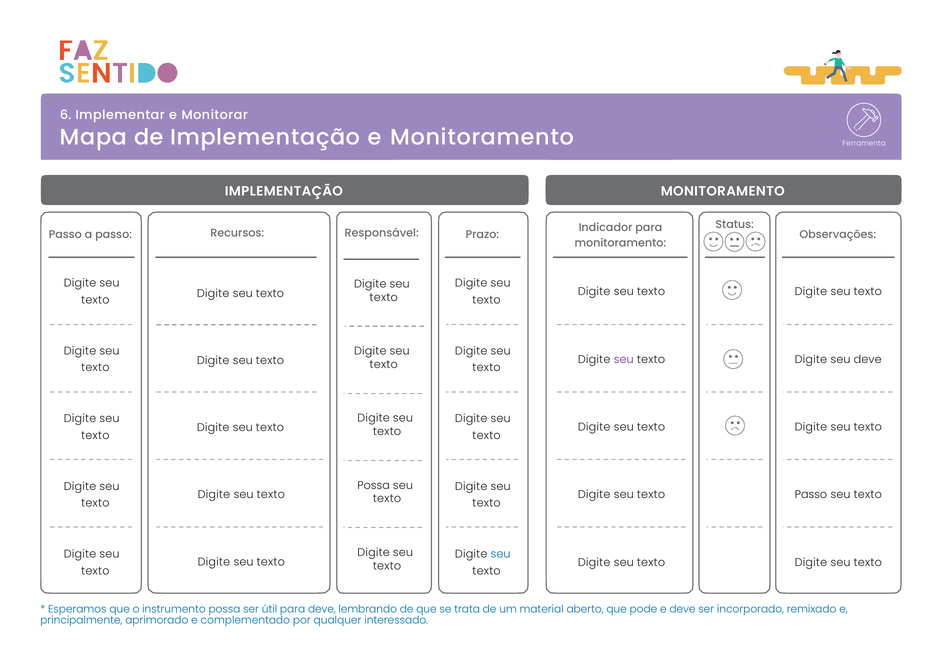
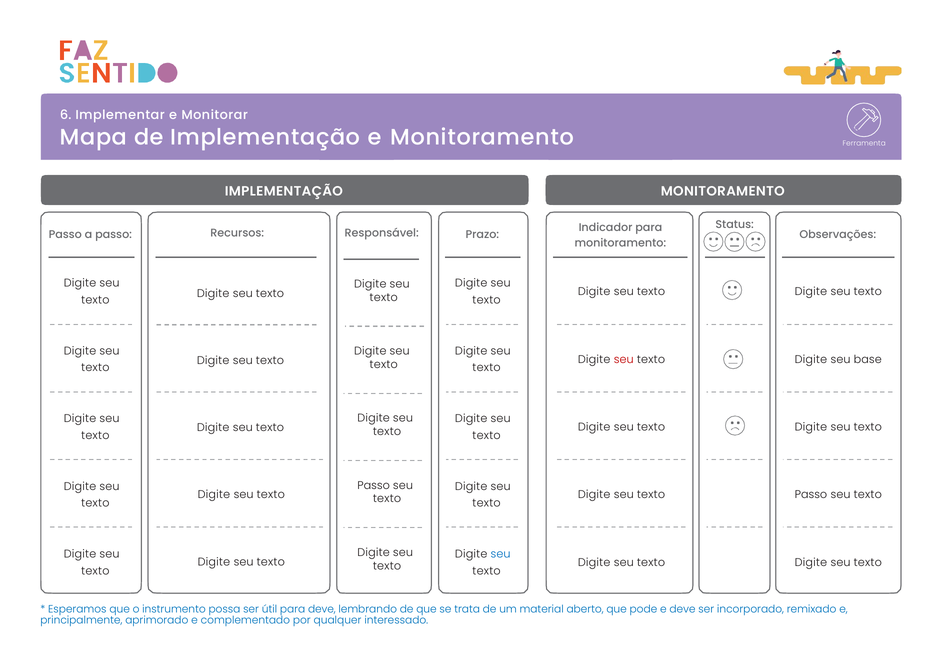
seu at (624, 359) colour: purple -> red
seu deve: deve -> base
Possa at (374, 486): Possa -> Passo
